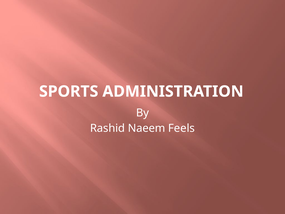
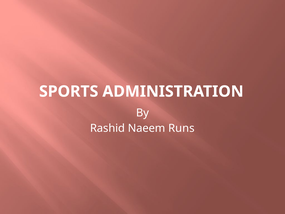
Feels: Feels -> Runs
